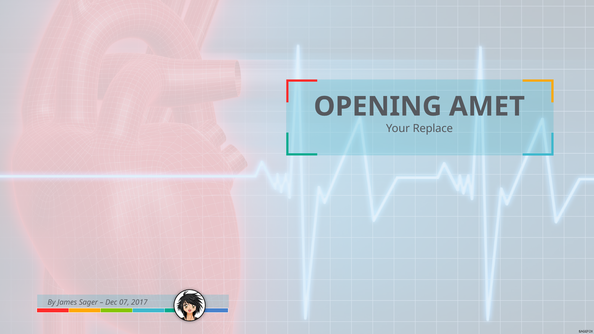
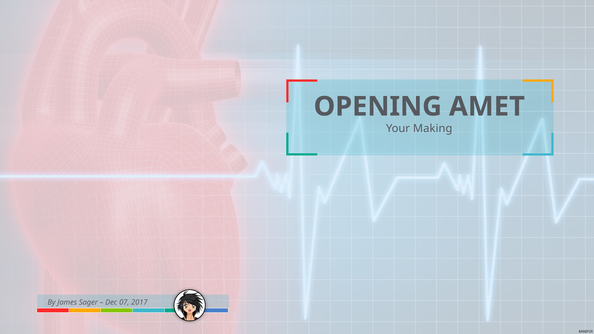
Replace: Replace -> Making
